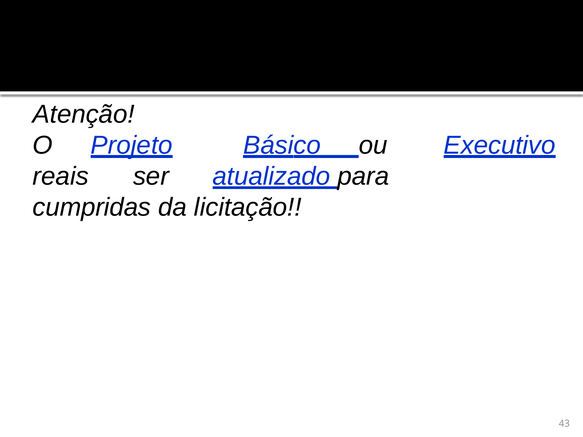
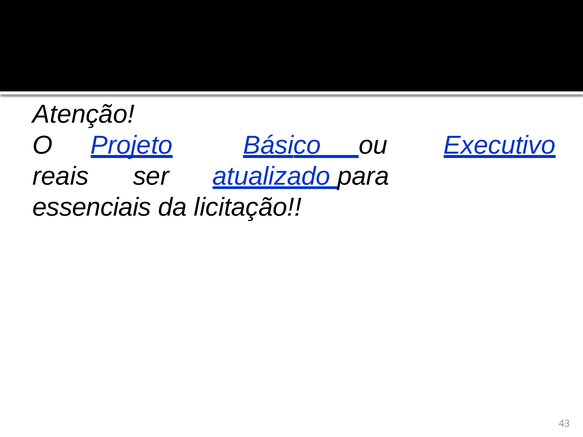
cumpridas: cumpridas -> essenciais
